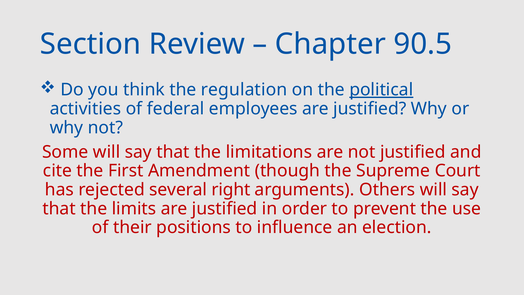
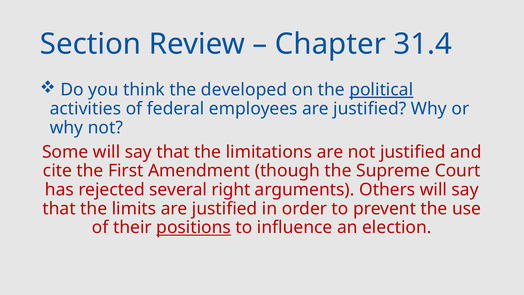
90.5: 90.5 -> 31.4
regulation: regulation -> developed
positions underline: none -> present
